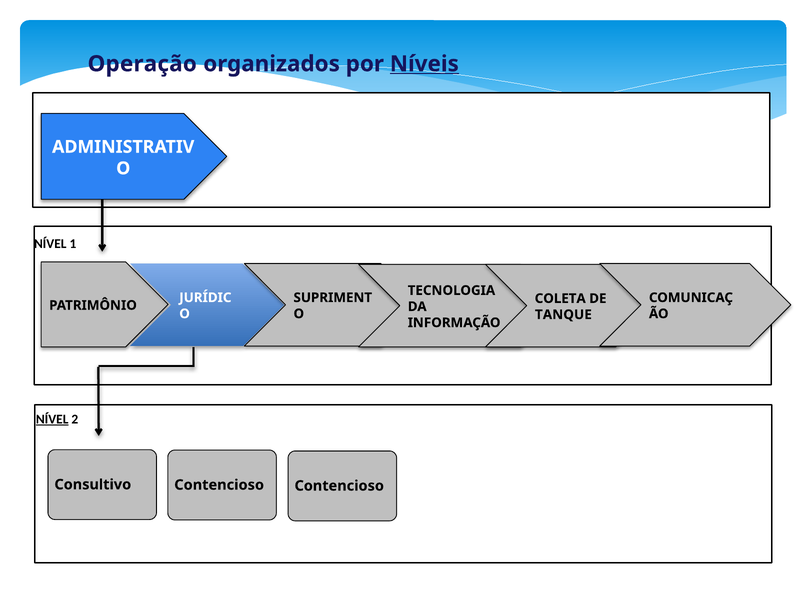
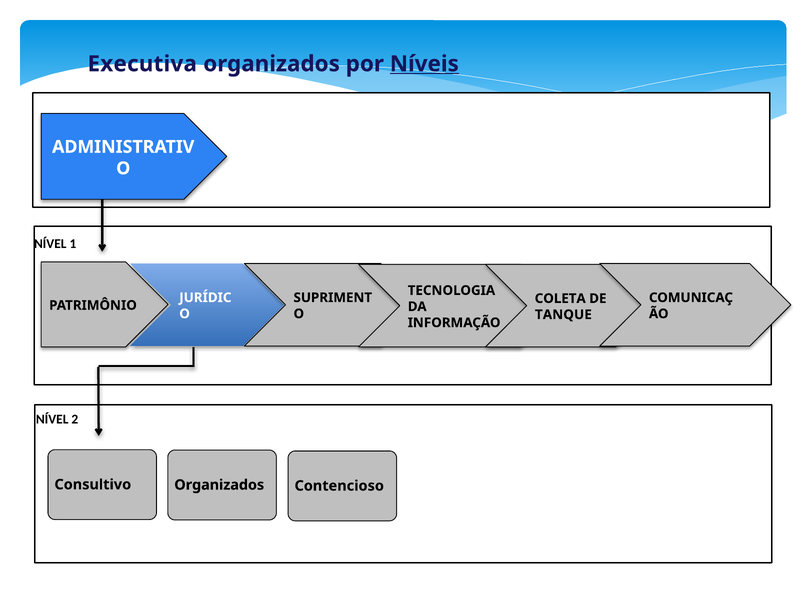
Operação: Operação -> Executiva
NÍVEL at (52, 419) underline: present -> none
Contencioso at (219, 485): Contencioso -> Organizados
